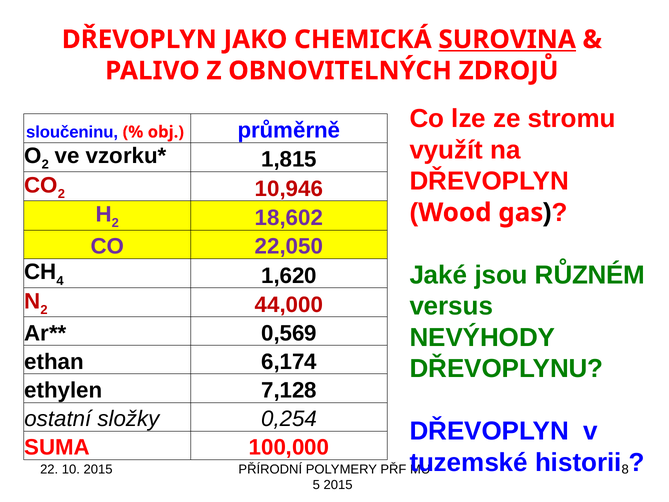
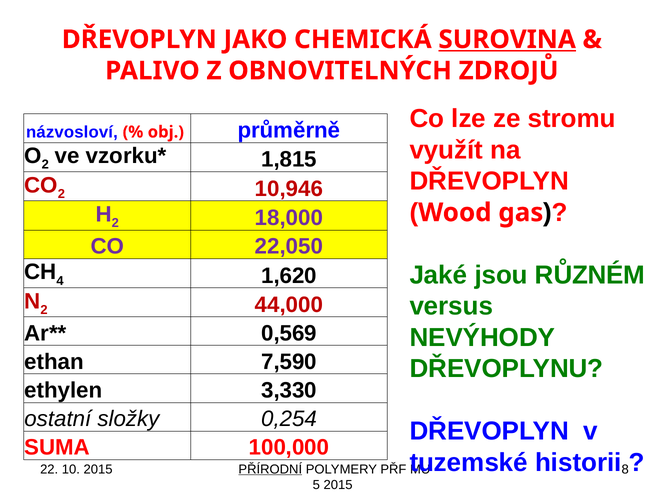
sloučeninu: sloučeninu -> názvosloví
18,602: 18,602 -> 18,000
6,174: 6,174 -> 7,590
7,128: 7,128 -> 3,330
PŘÍRODNÍ underline: none -> present
